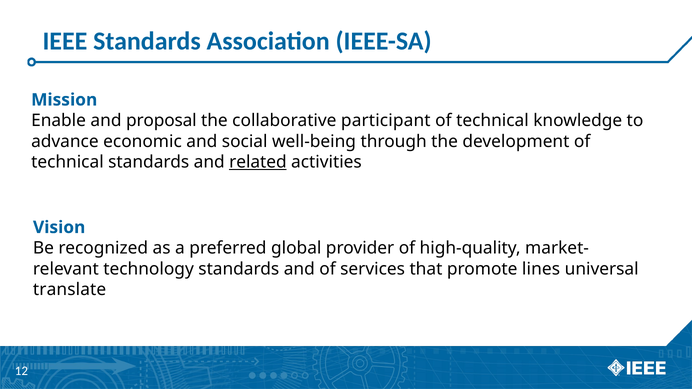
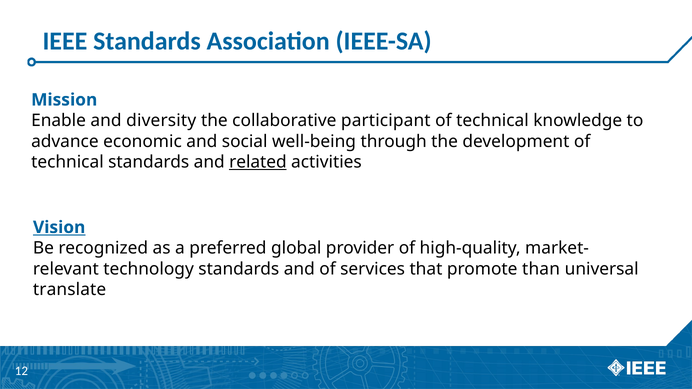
proposal: proposal -> diversity
Vision underline: none -> present
lines: lines -> than
